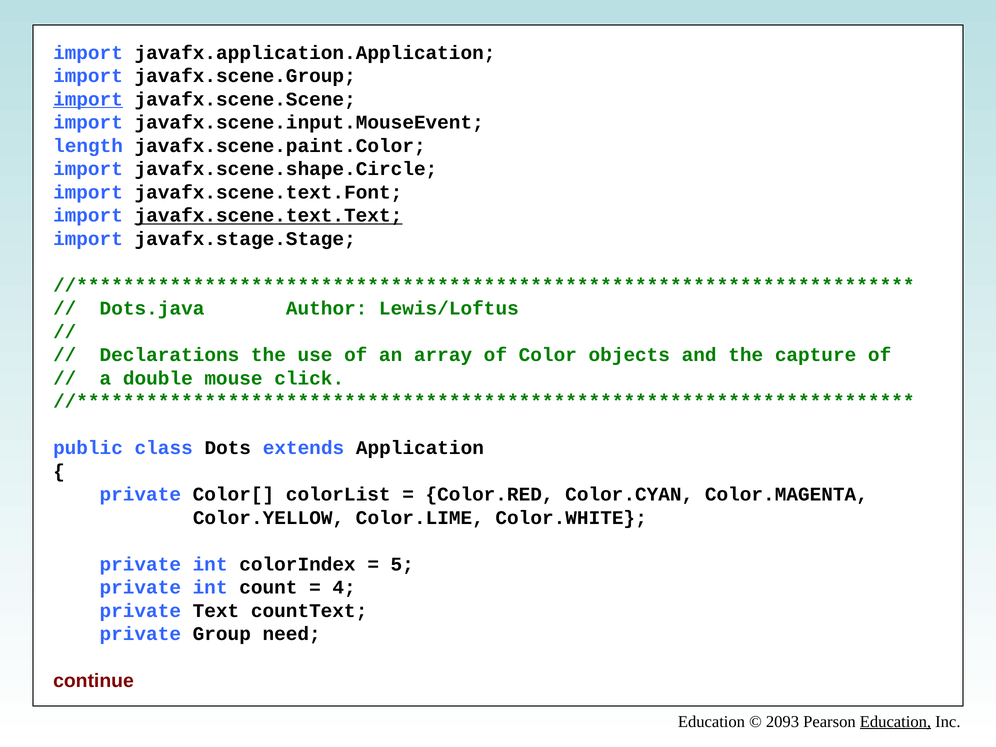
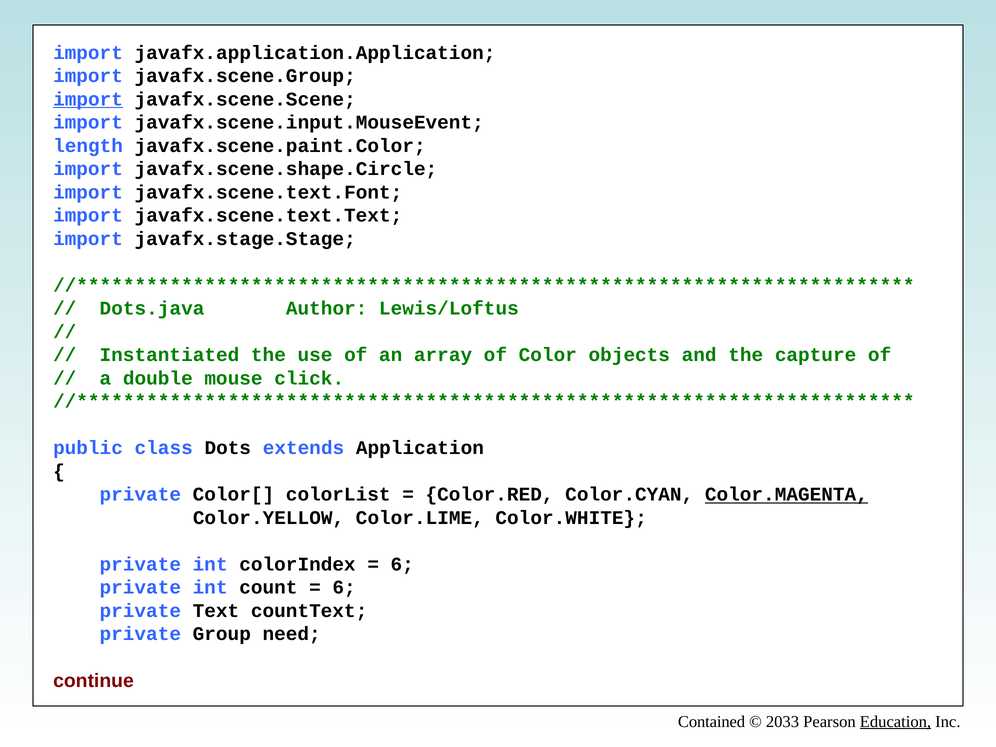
javafx.scene.text.Text underline: present -> none
Declarations: Declarations -> Instantiated
Color.MAGENTA underline: none -> present
5 at (402, 564): 5 -> 6
4 at (344, 588): 4 -> 6
Education at (711, 722): Education -> Contained
2093: 2093 -> 2033
